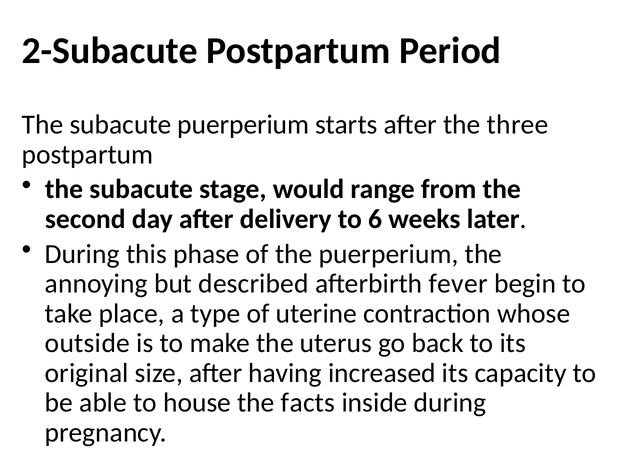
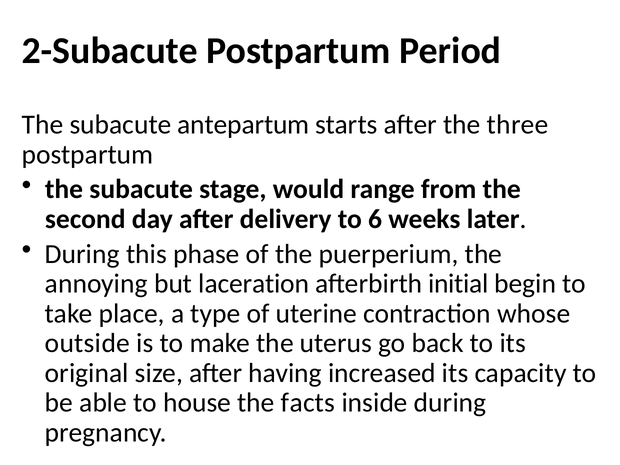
subacute puerperium: puerperium -> antepartum
described: described -> laceration
fever: fever -> initial
